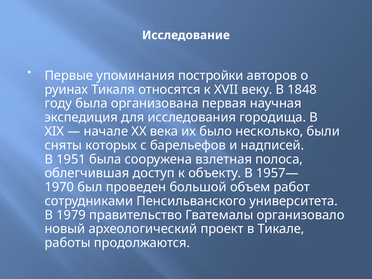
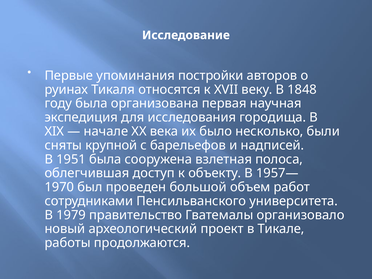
которых: которых -> крупной
